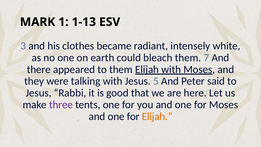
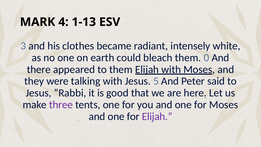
1: 1 -> 4
7: 7 -> 0
Elijah at (157, 116) colour: orange -> purple
